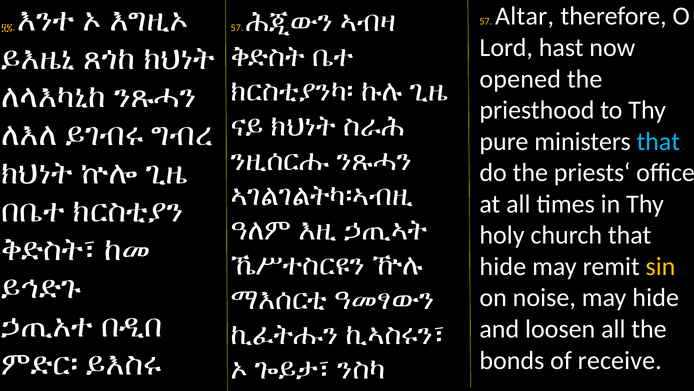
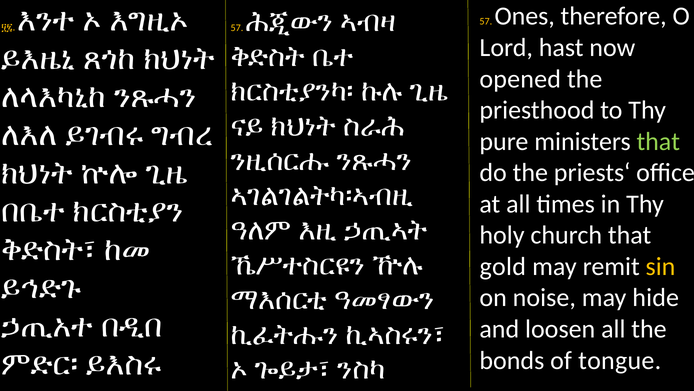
Altar: Altar -> Ones
that at (658, 141) colour: light blue -> light green
hide at (503, 266): hide -> gold
receive: receive -> tongue
